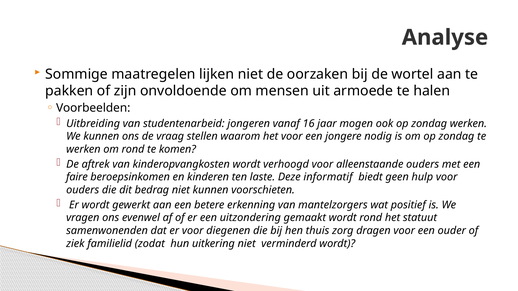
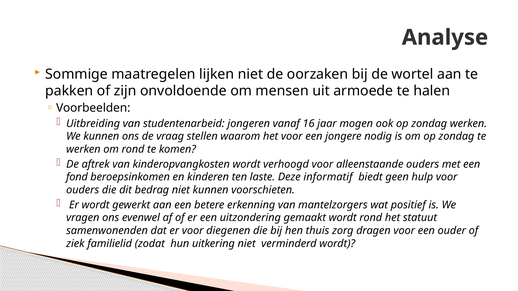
faire: faire -> fond
